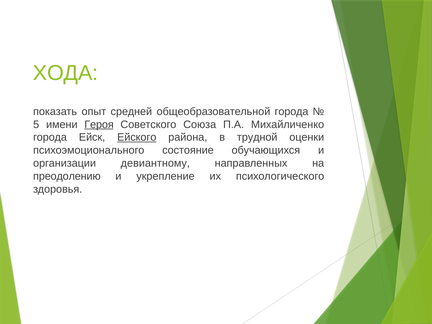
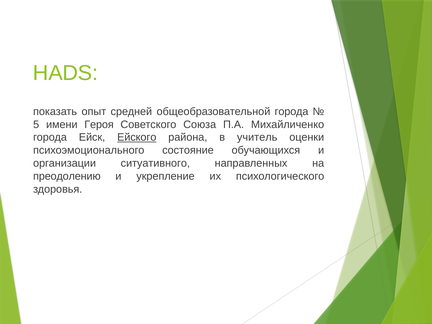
ХОДА: ХОДА -> HADS
Героя underline: present -> none
трудной: трудной -> учитель
девиантному: девиантному -> ситуативного
